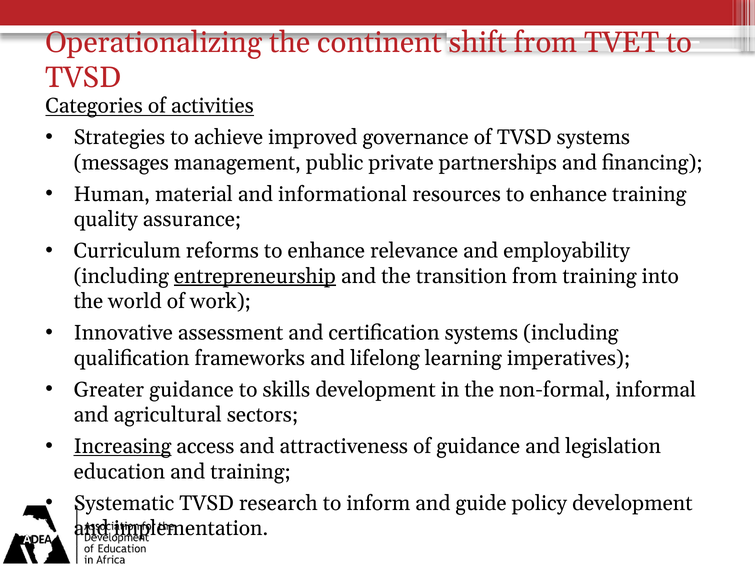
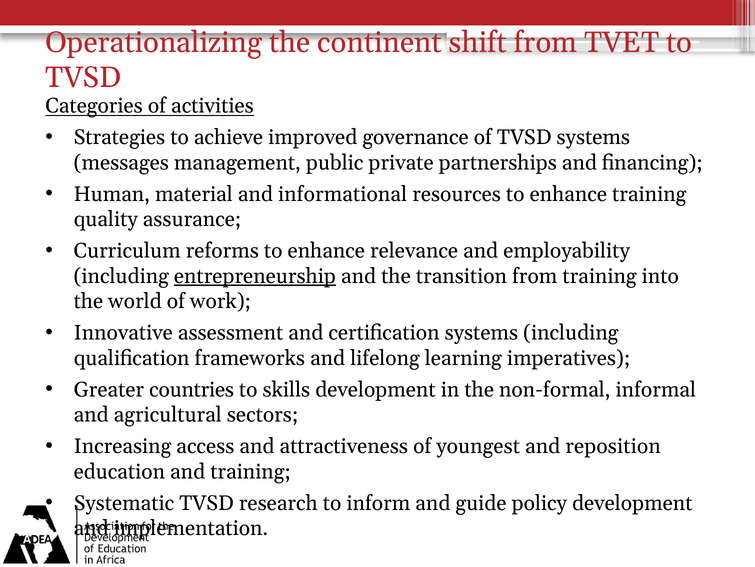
Greater guidance: guidance -> countries
Increasing underline: present -> none
of guidance: guidance -> youngest
legislation: legislation -> reposition
